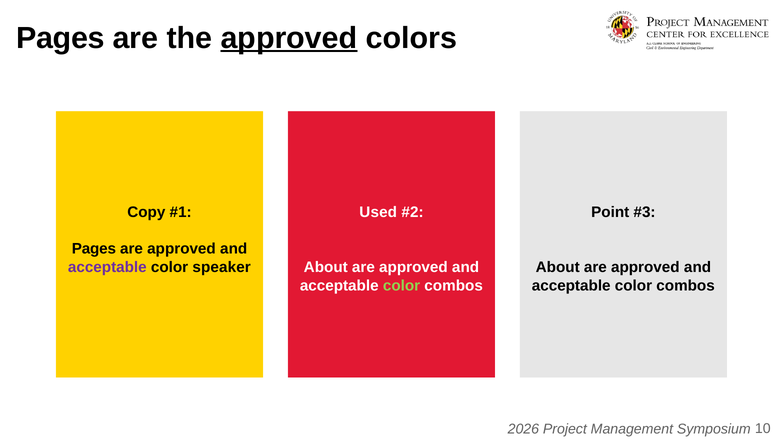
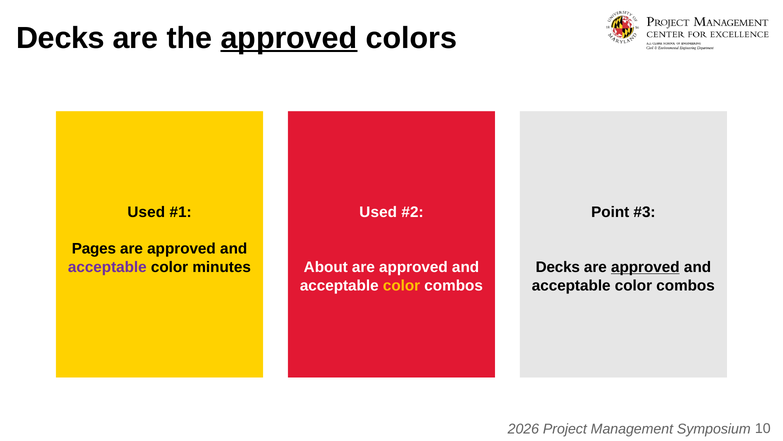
Pages at (60, 38): Pages -> Decks
Copy at (146, 212): Copy -> Used
speaker: speaker -> minutes
About at (558, 267): About -> Decks
approved at (645, 267) underline: none -> present
color at (402, 285) colour: light green -> yellow
